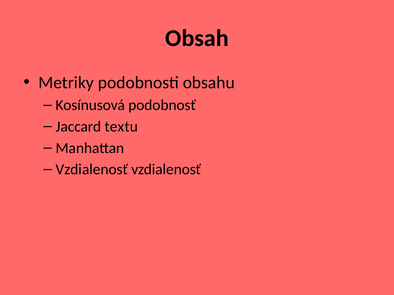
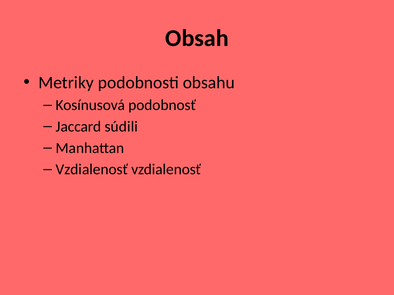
textu: textu -> súdili
